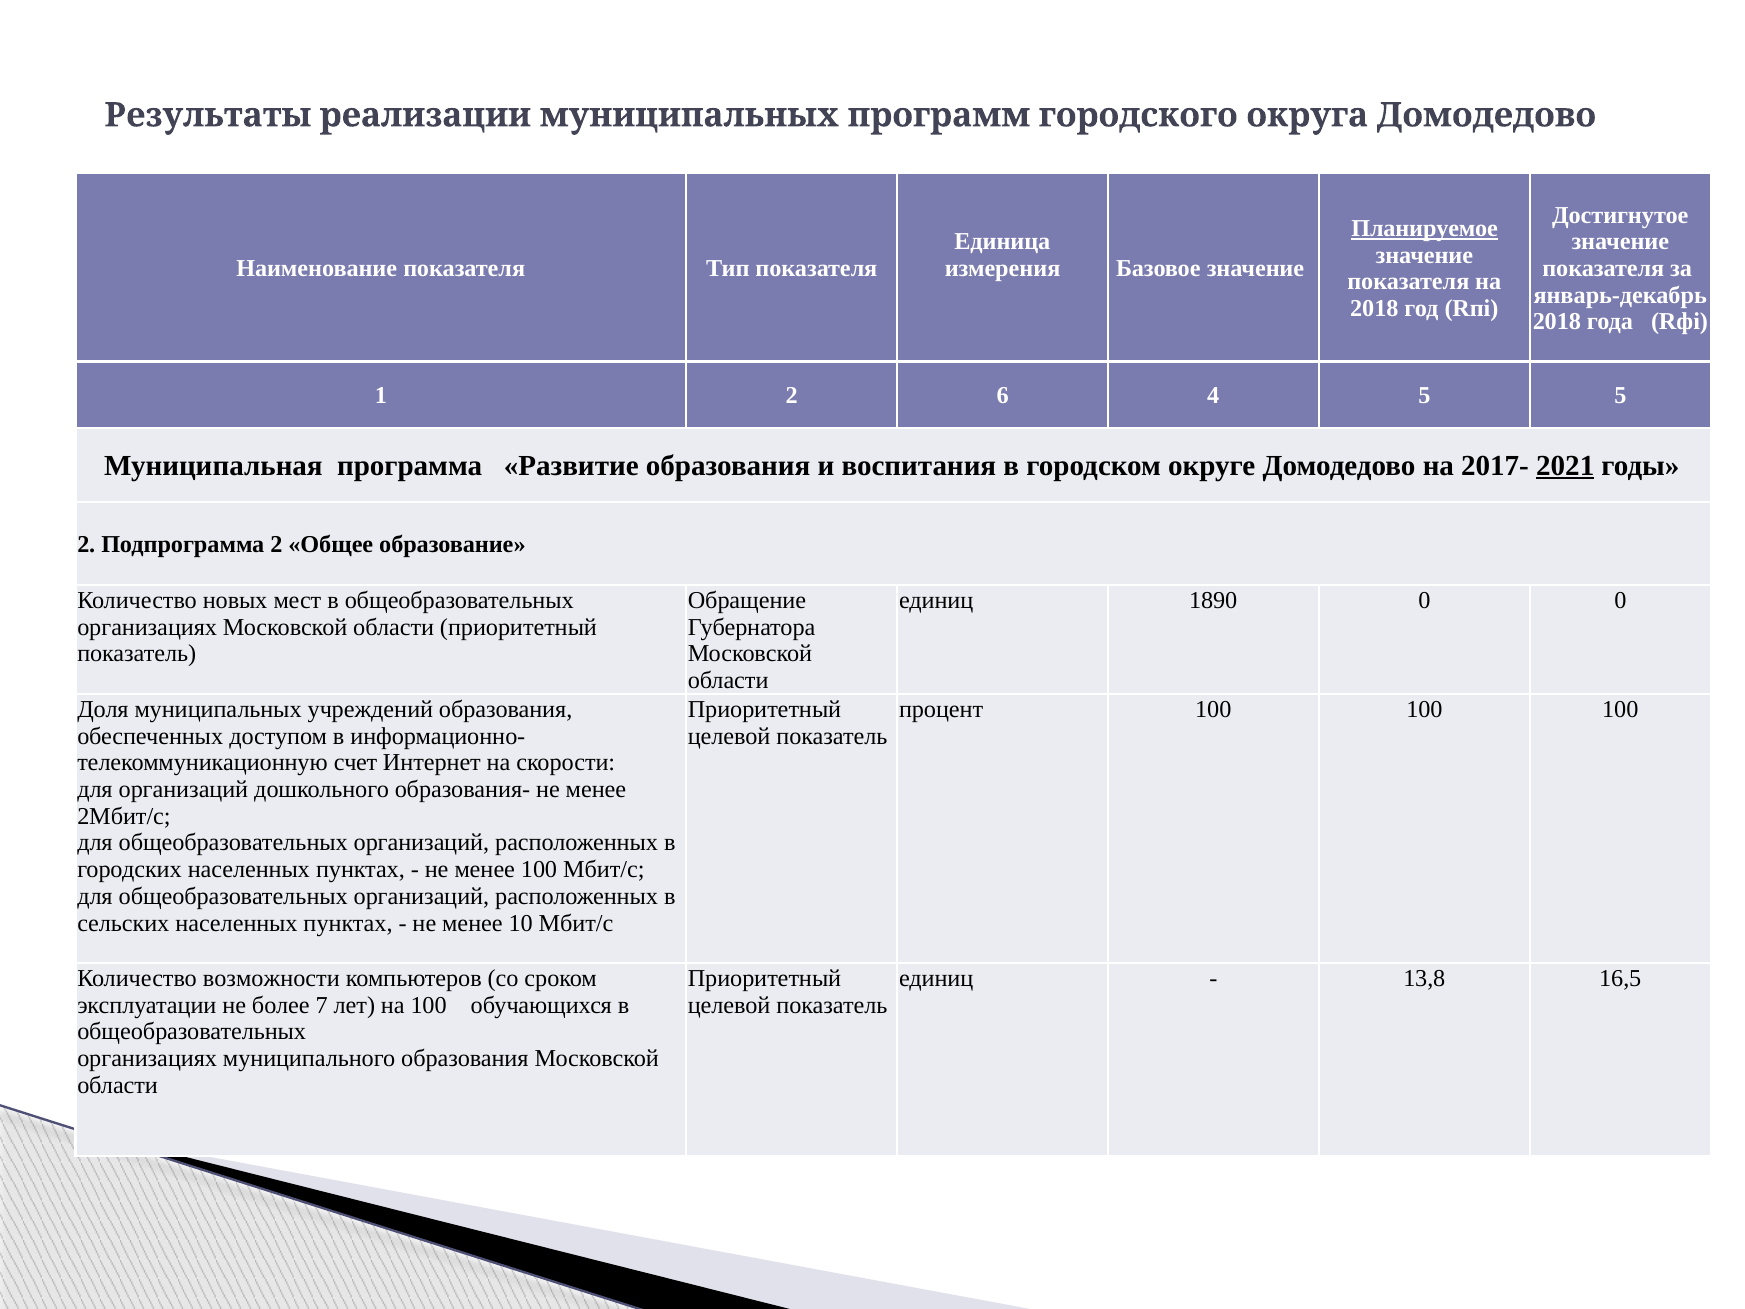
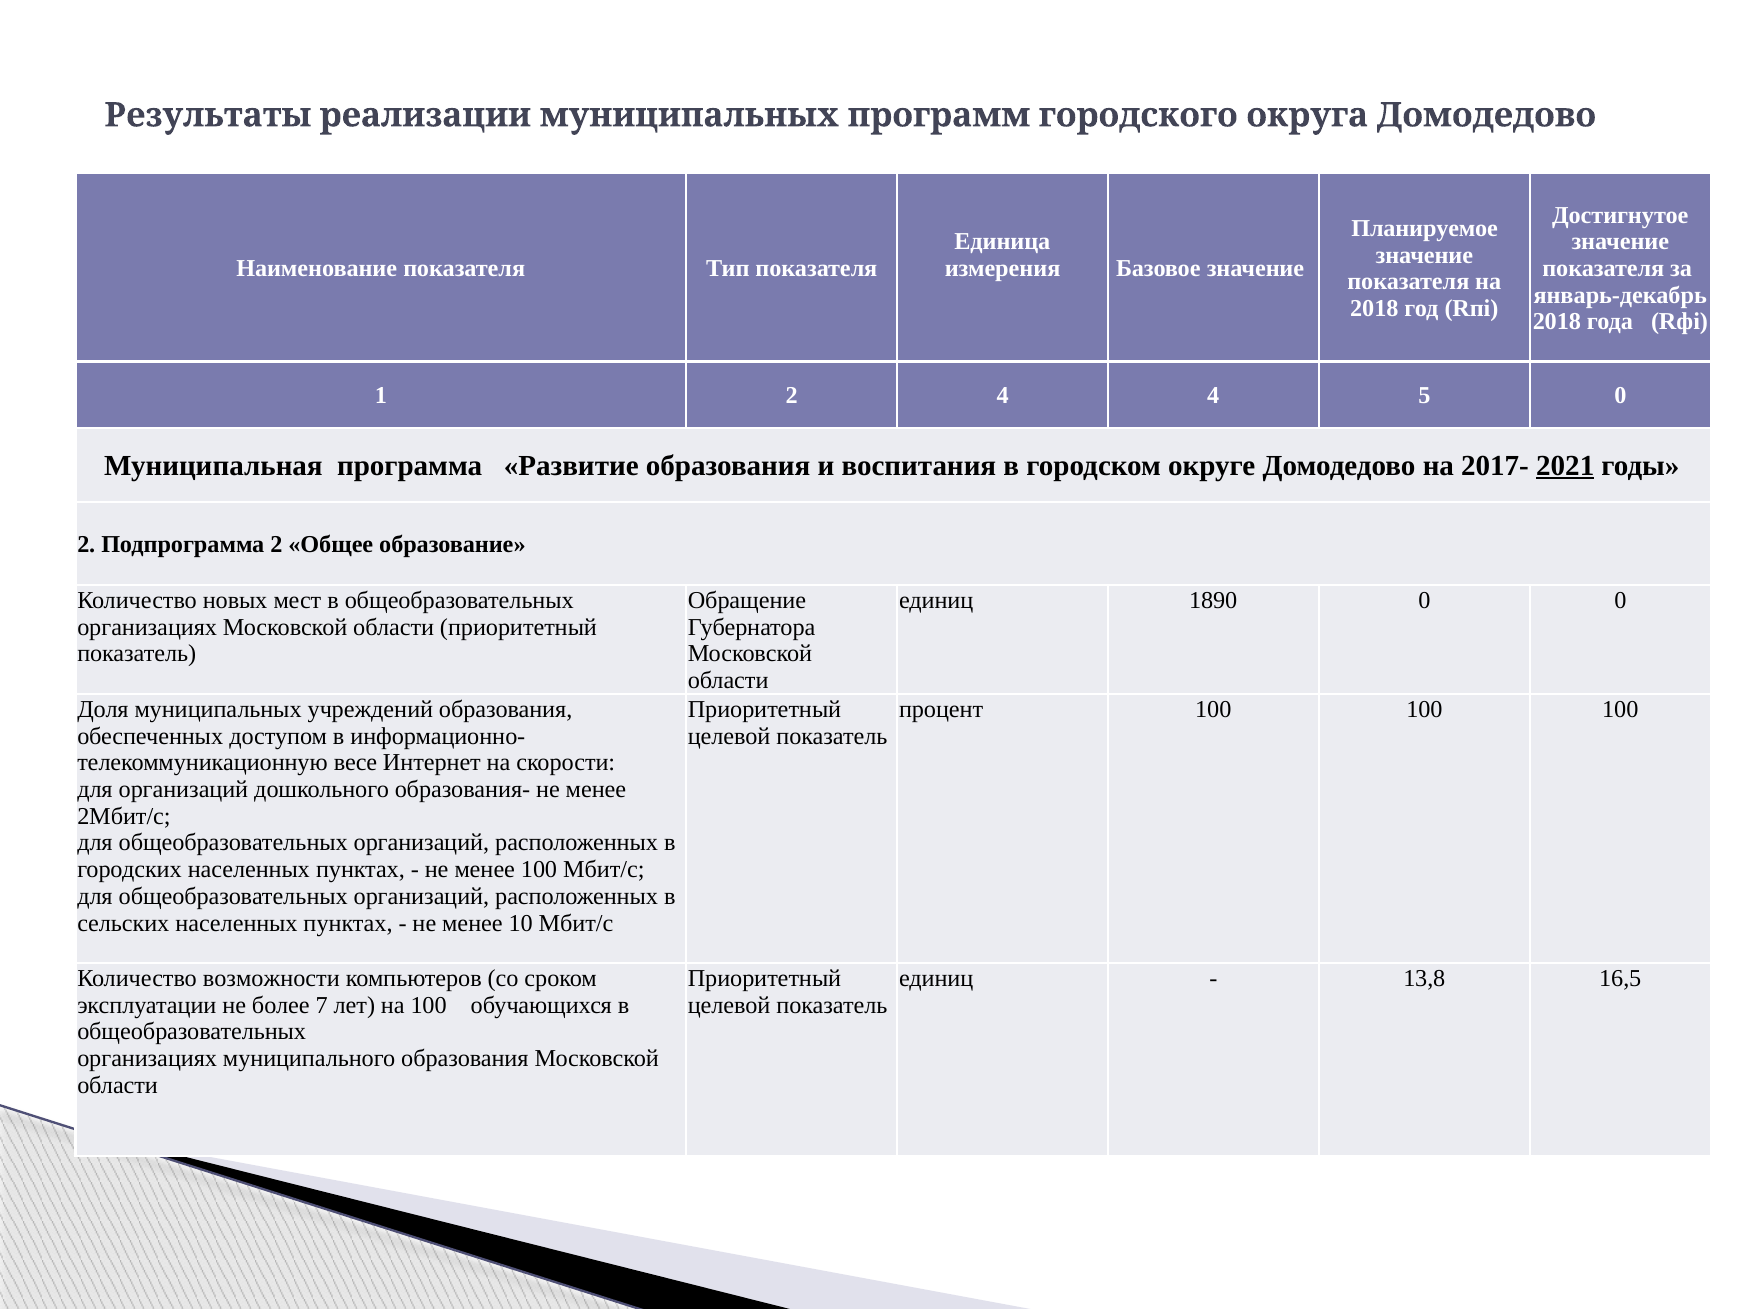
Планируемое underline: present -> none
2 6: 6 -> 4
5 5: 5 -> 0
счет: счет -> весе
